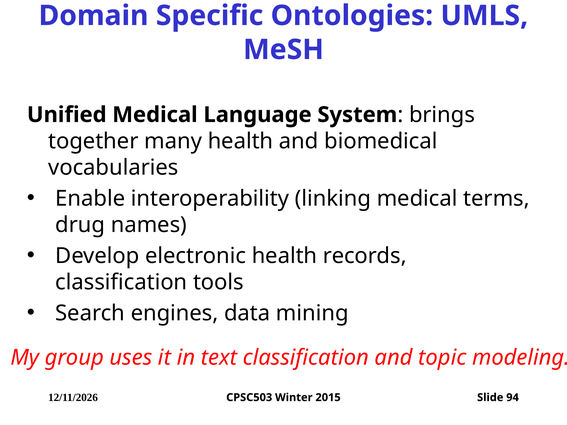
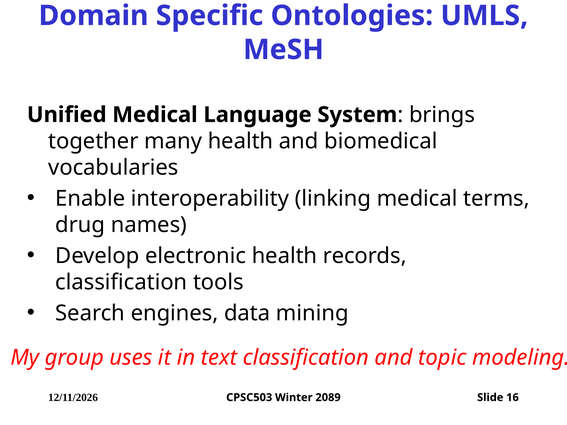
2015: 2015 -> 2089
94: 94 -> 16
